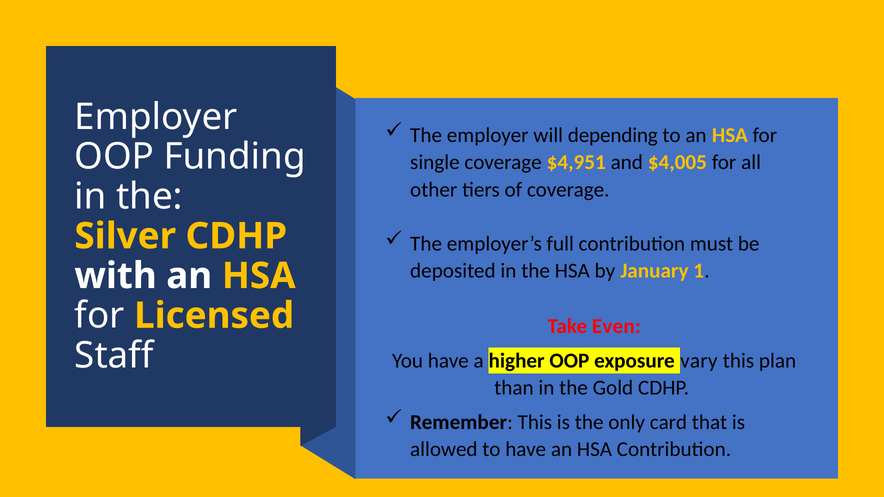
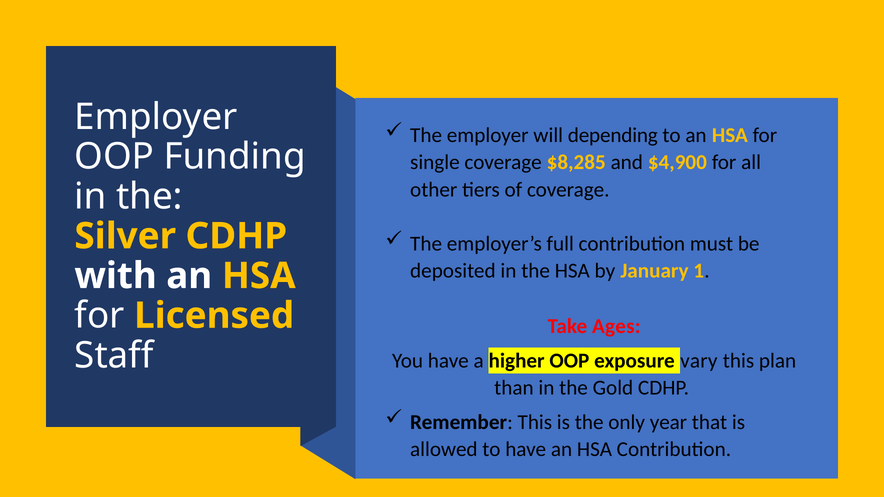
$4,951: $4,951 -> $8,285
$4,005: $4,005 -> $4,900
Even: Even -> Ages
card: card -> year
